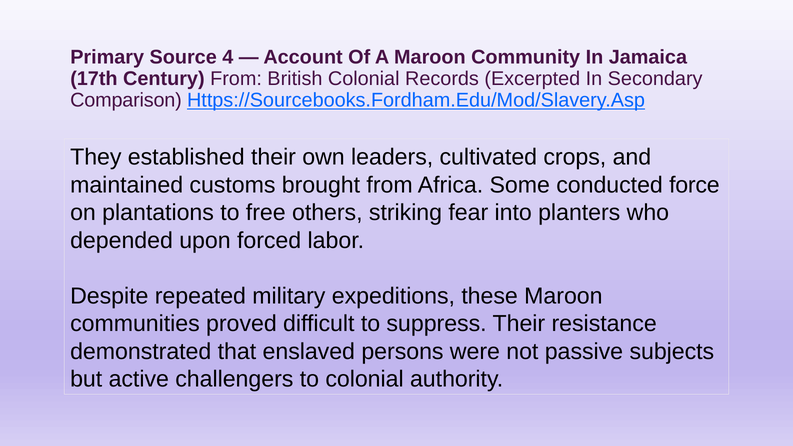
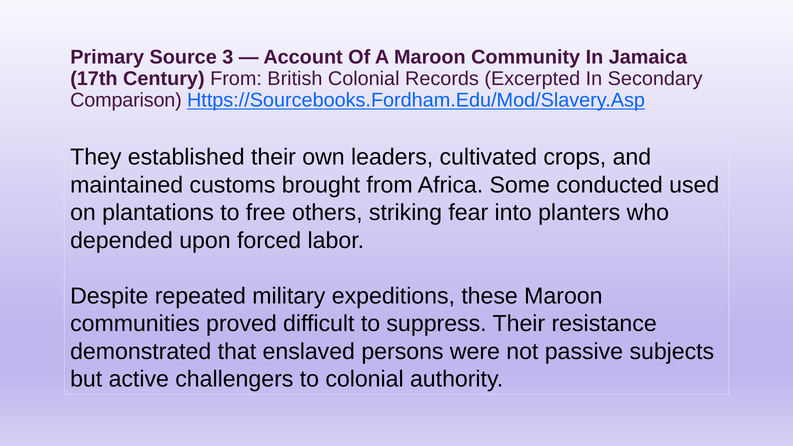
4: 4 -> 3
force: force -> used
